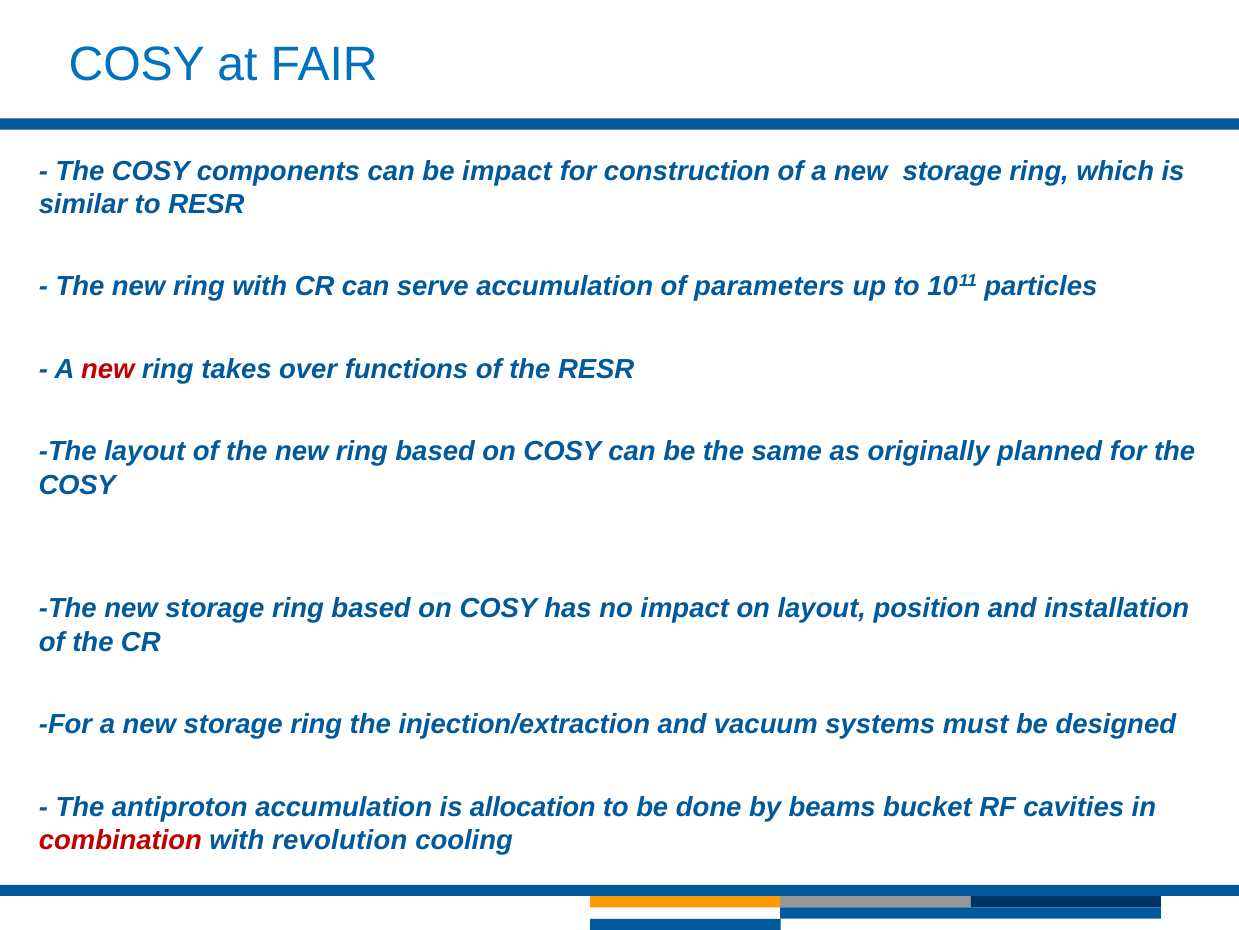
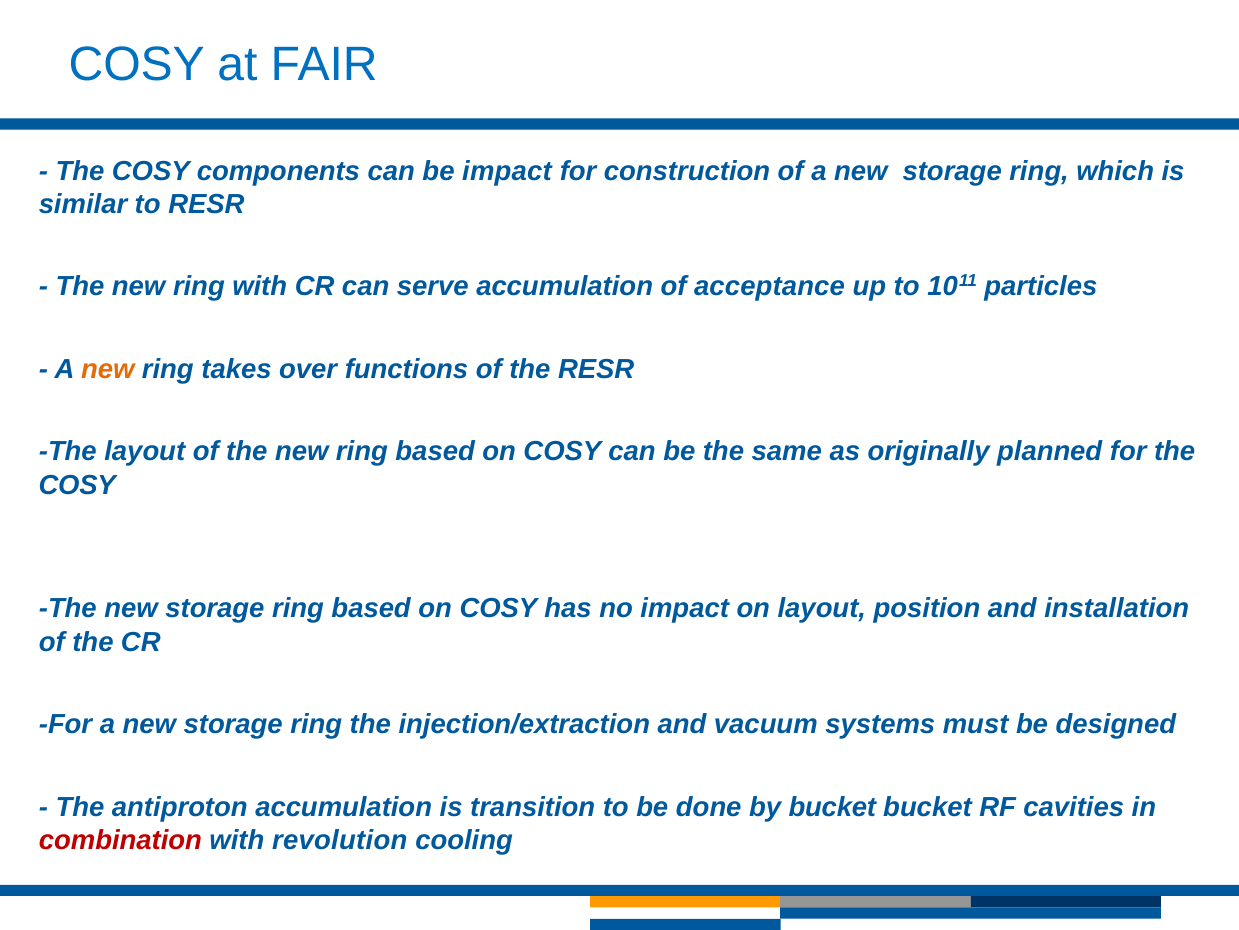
parameters: parameters -> acceptance
new at (108, 369) colour: red -> orange
allocation: allocation -> transition
by beams: beams -> bucket
